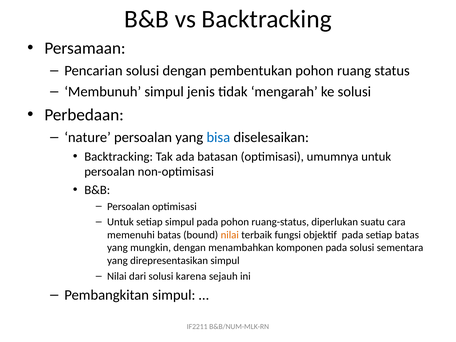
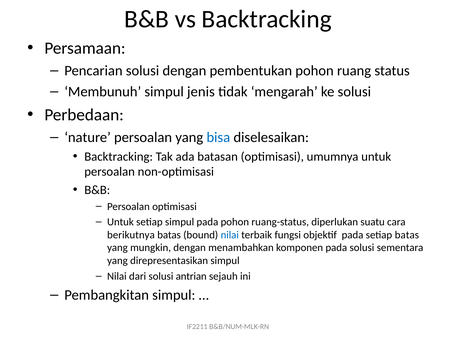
memenuhi: memenuhi -> berikutnya
nilai at (230, 235) colour: orange -> blue
karena: karena -> antrian
